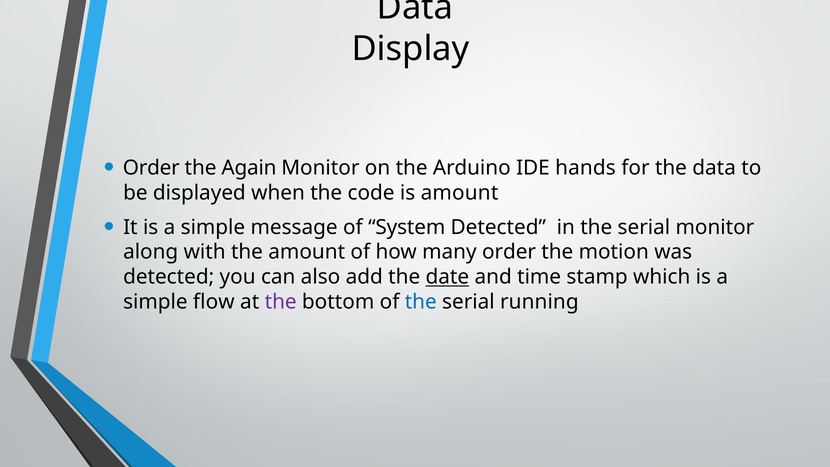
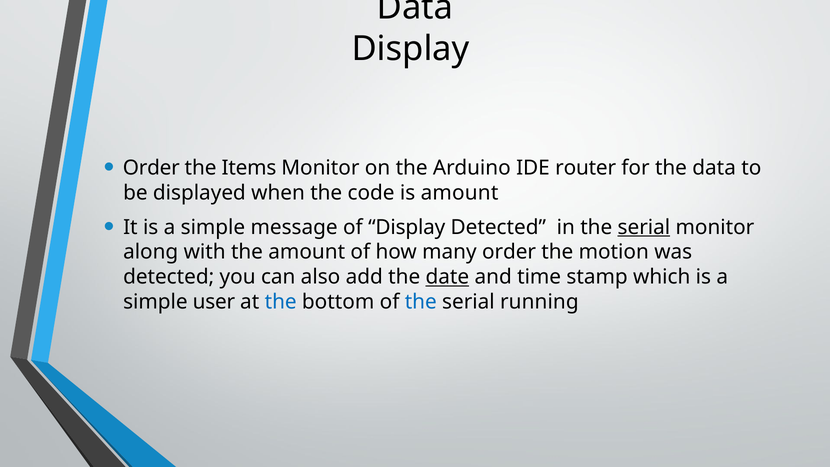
Again: Again -> Items
hands: hands -> router
of System: System -> Display
serial at (644, 227) underline: none -> present
flow: flow -> user
the at (281, 302) colour: purple -> blue
